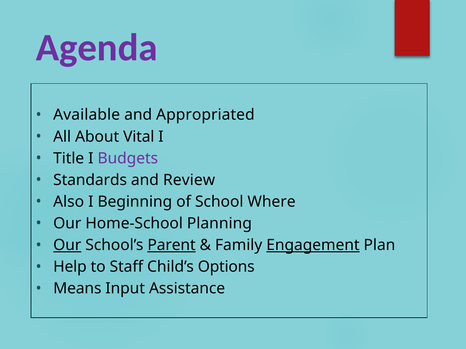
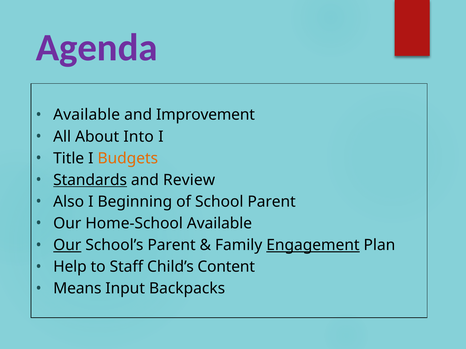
Appropriated: Appropriated -> Improvement
Vital: Vital -> Into
Budgets colour: purple -> orange
Standards underline: none -> present
School Where: Where -> Parent
Home-School Planning: Planning -> Available
Parent at (172, 245) underline: present -> none
Options: Options -> Content
Assistance: Assistance -> Backpacks
